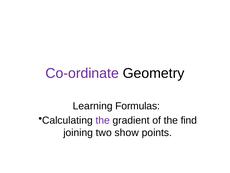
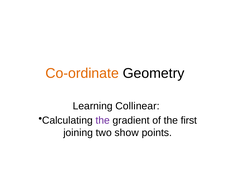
Co-ordinate colour: purple -> orange
Formulas: Formulas -> Collinear
find: find -> first
